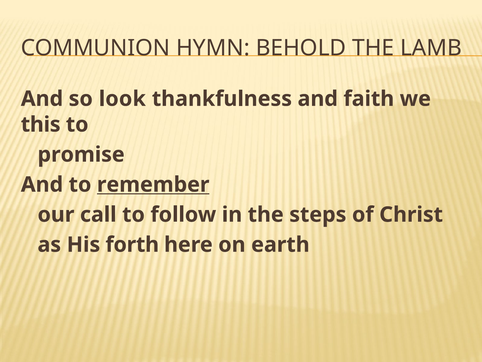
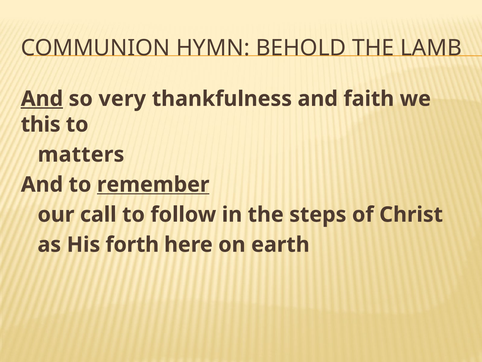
And at (42, 99) underline: none -> present
look: look -> very
promise: promise -> matters
